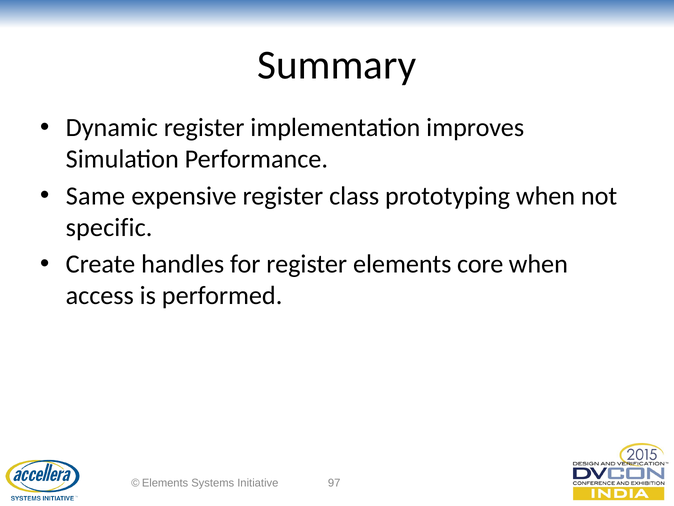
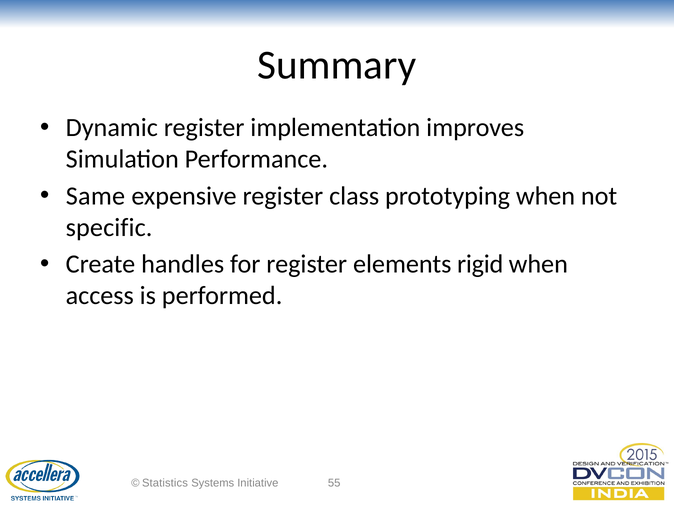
core: core -> rigid
Elements at (165, 483): Elements -> Statistics
97: 97 -> 55
